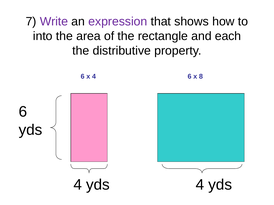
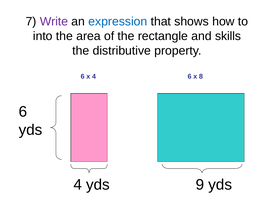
expression colour: purple -> blue
each: each -> skills
4 yds 4: 4 -> 9
